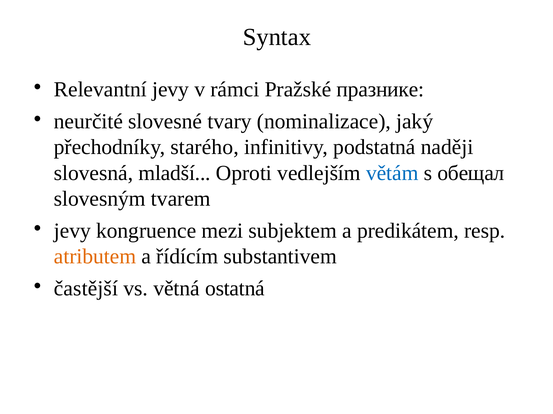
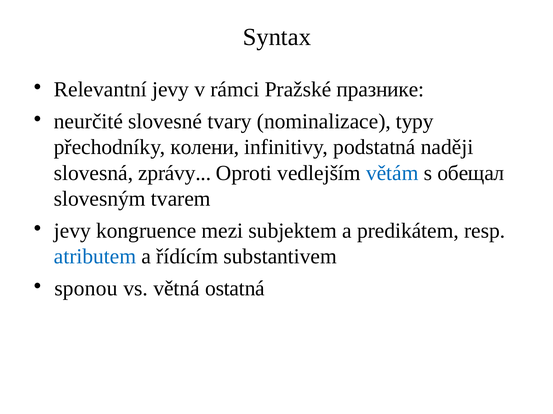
jaký: jaký -> typy
starého: starého -> колени
mladší: mladší -> zprávy
atributem colour: orange -> blue
častější: častější -> sponou
